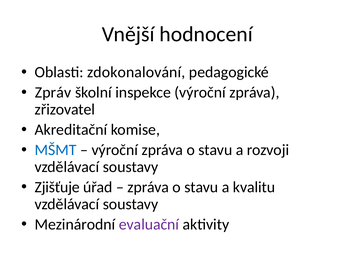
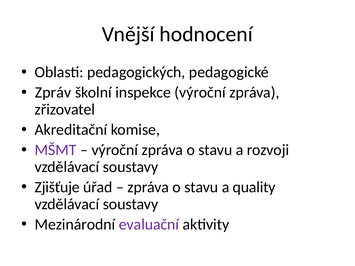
zdokonalování: zdokonalování -> pedagogických
MŠMT colour: blue -> purple
kvalitu: kvalitu -> quality
